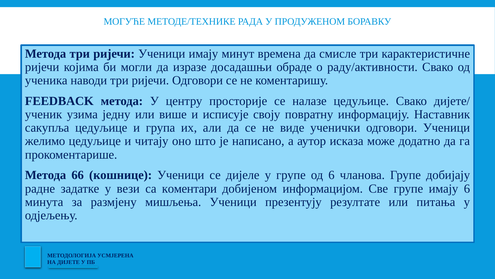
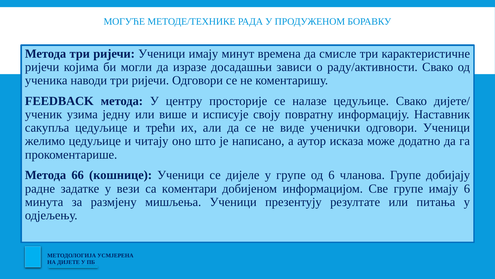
обраде: обраде -> зависи
група: група -> трећи
